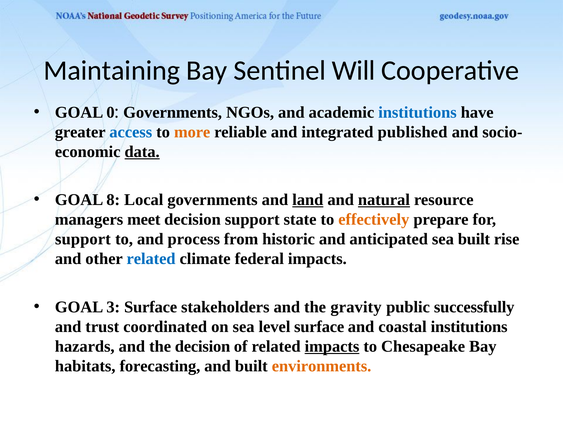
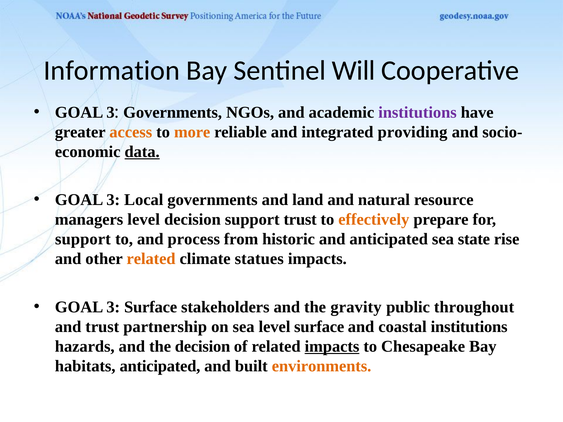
Maintaining: Maintaining -> Information
0 at (111, 112): 0 -> 3
institutions at (418, 112) colour: blue -> purple
access colour: blue -> orange
published: published -> providing
8 at (113, 200): 8 -> 3
land underline: present -> none
natural underline: present -> none
managers meet: meet -> level
support state: state -> trust
sea built: built -> state
related at (151, 259) colour: blue -> orange
federal: federal -> statues
successfully: successfully -> throughout
coordinated: coordinated -> partnership
habitats forecasting: forecasting -> anticipated
